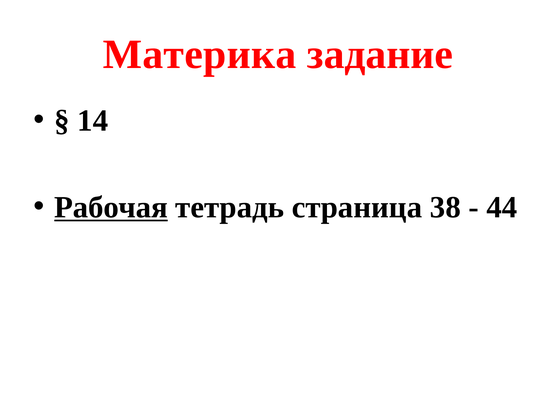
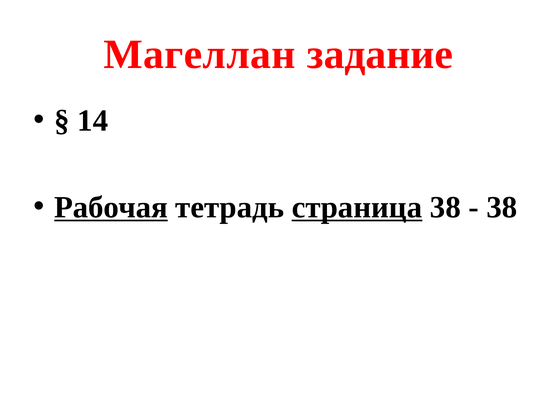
Материка: Материка -> Магеллан
страница underline: none -> present
44 at (502, 207): 44 -> 38
